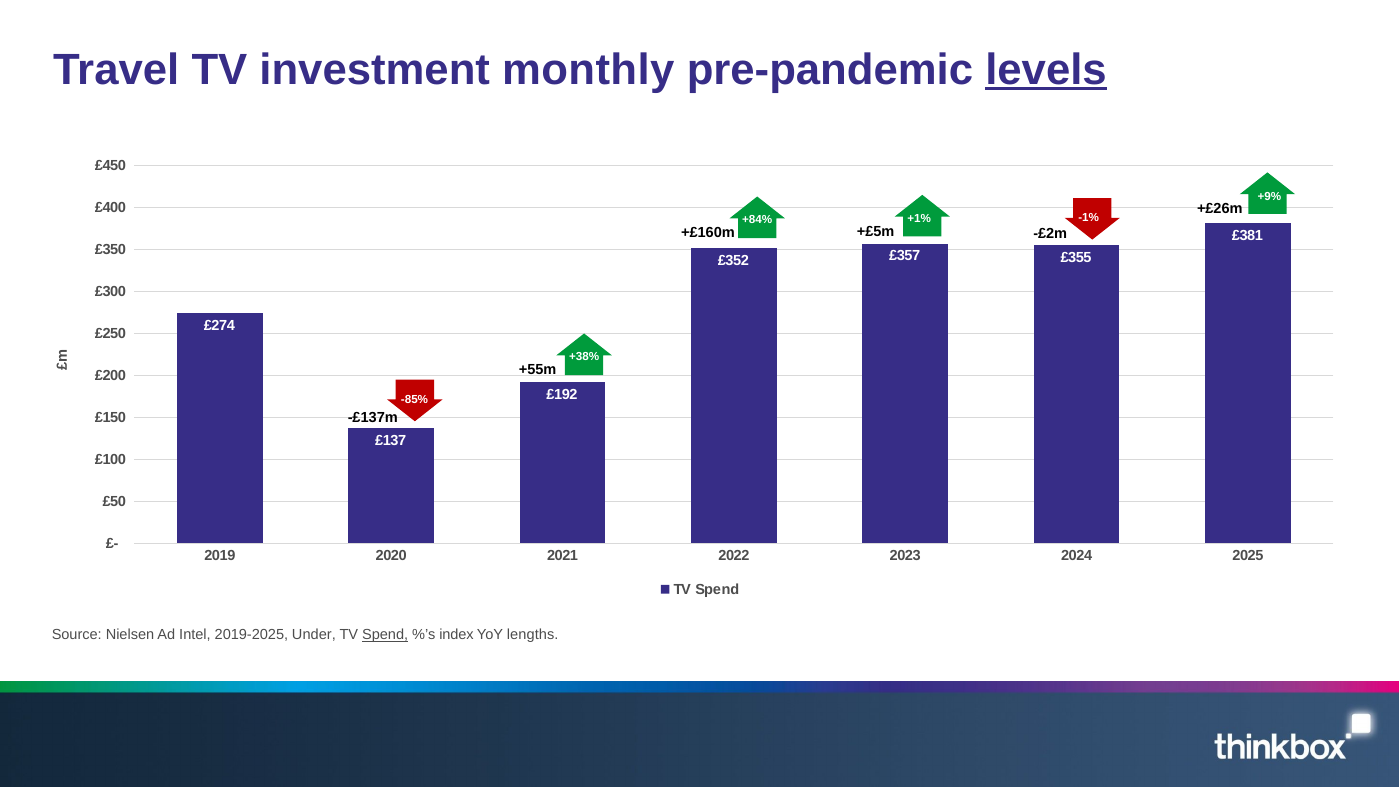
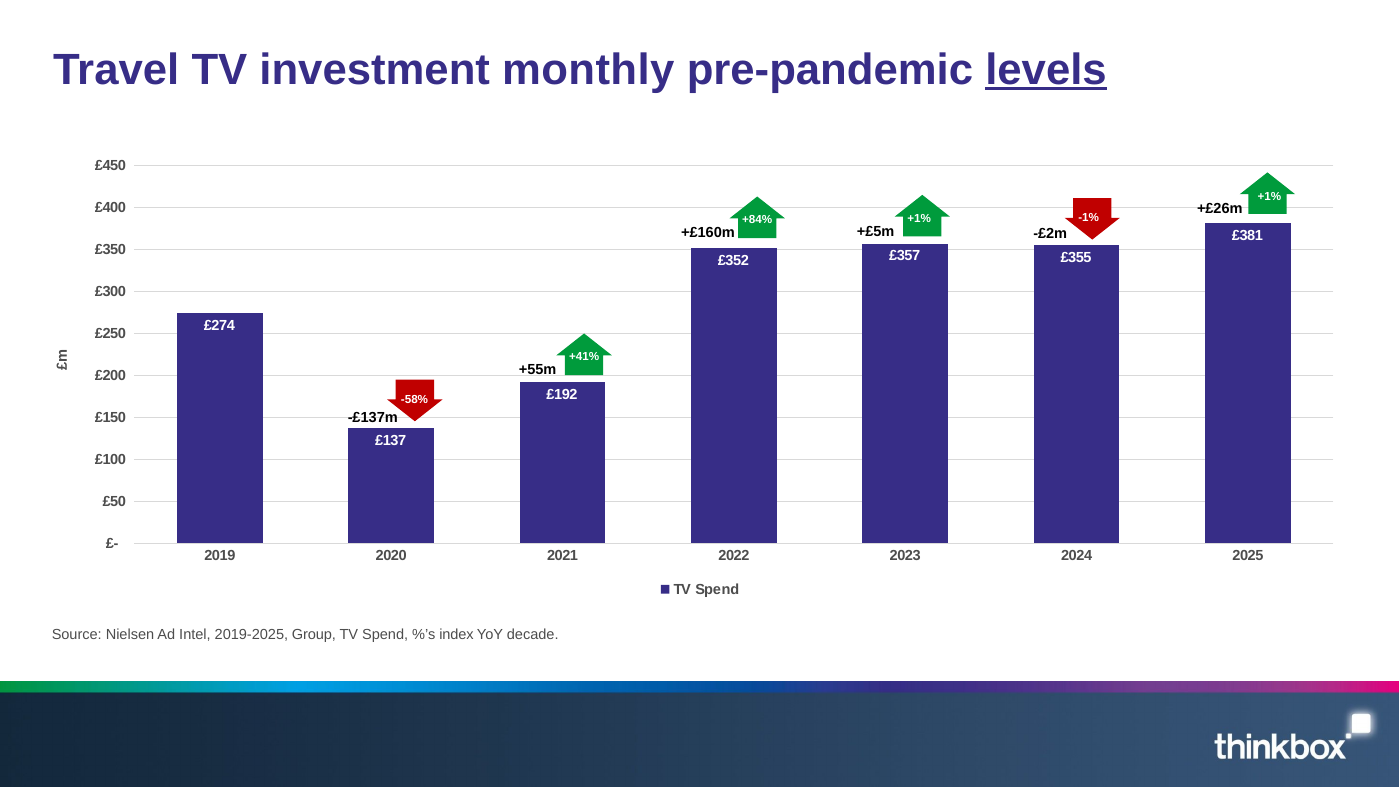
+9% at (1269, 197): +9% -> +1%
+38%: +38% -> +41%
-85%: -85% -> -58%
Under: Under -> Group
Spend at (385, 635) underline: present -> none
lengths: lengths -> decade
